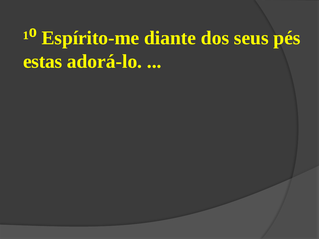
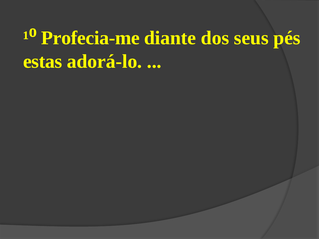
Espírito-me: Espírito-me -> Profecia-me
